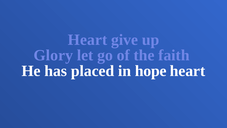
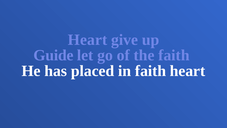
Glory: Glory -> Guide
in hope: hope -> faith
